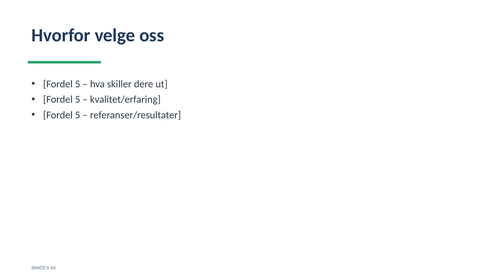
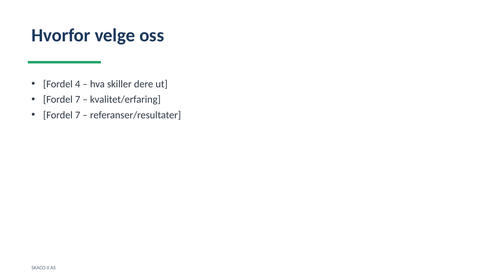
5 at (78, 84): 5 -> 4
5 at (78, 99): 5 -> 7
5 at (78, 115): 5 -> 7
